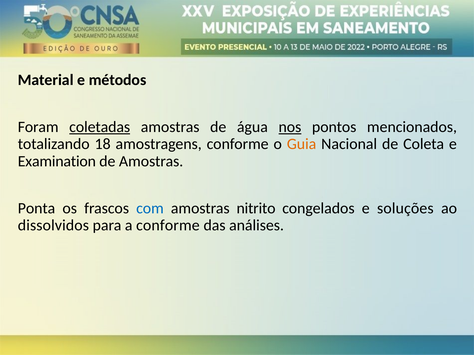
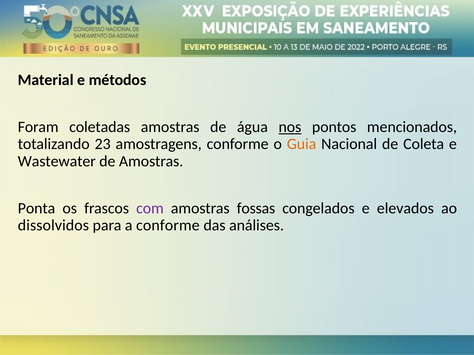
coletadas underline: present -> none
18: 18 -> 23
Examination: Examination -> Wastewater
com colour: blue -> purple
nitrito: nitrito -> fossas
soluções: soluções -> elevados
